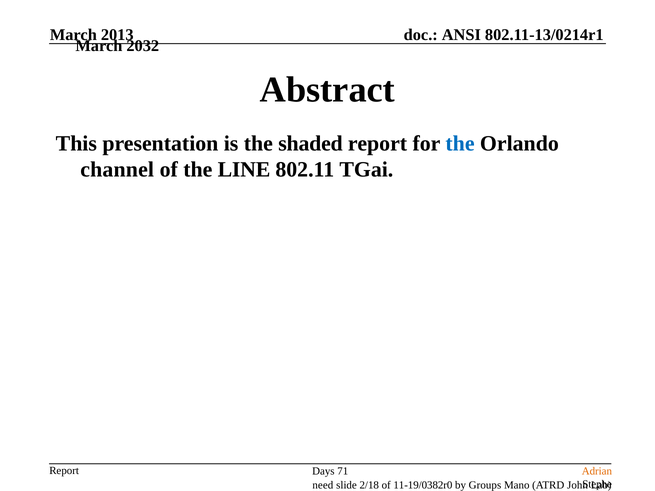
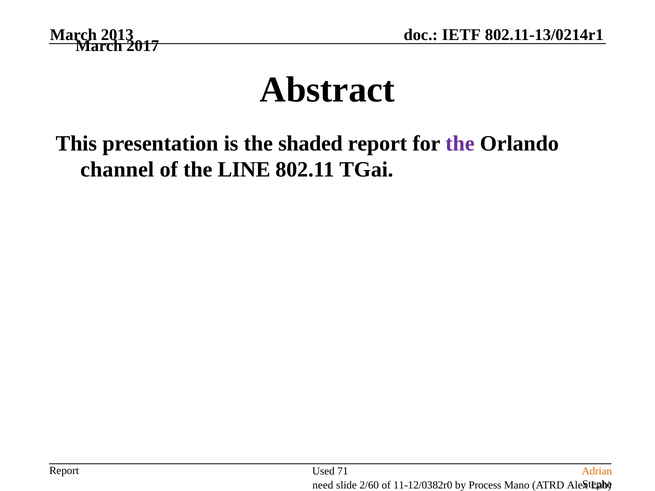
ANSI: ANSI -> IETF
2032: 2032 -> 2017
the at (460, 143) colour: blue -> purple
Days: Days -> Used
2/18: 2/18 -> 2/60
11-19/0382r0: 11-19/0382r0 -> 11-12/0382r0
Groups: Groups -> Process
John: John -> Alex
